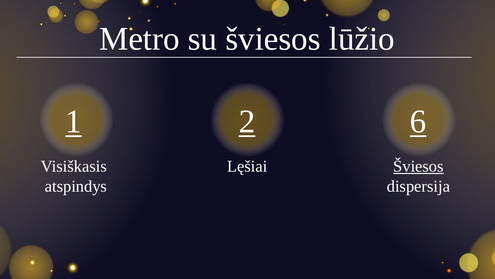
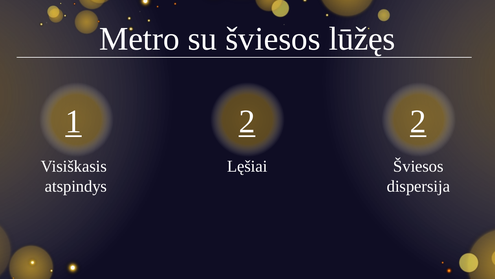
lūžio: lūžio -> lūžęs
2 6: 6 -> 2
Šviesos at (418, 166) underline: present -> none
